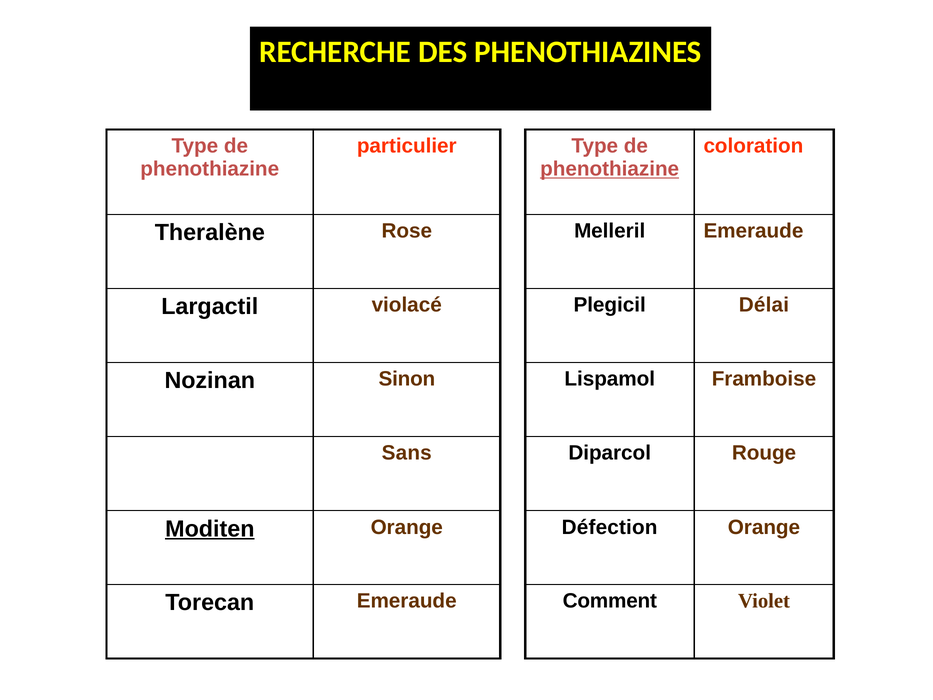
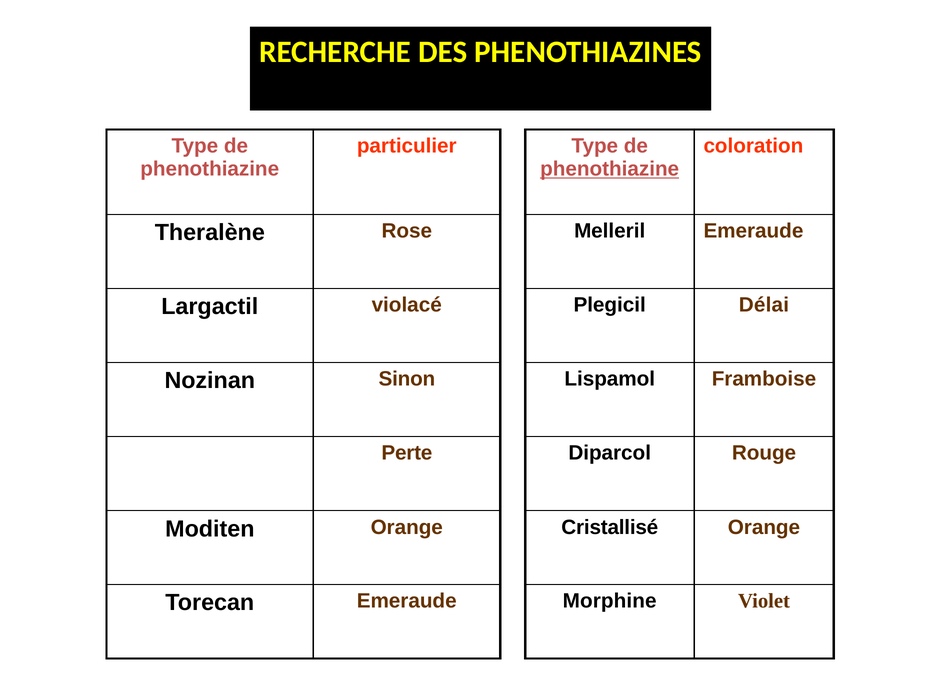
Sans: Sans -> Perte
Moditen underline: present -> none
Défection: Défection -> Cristallisé
Comment: Comment -> Morphine
